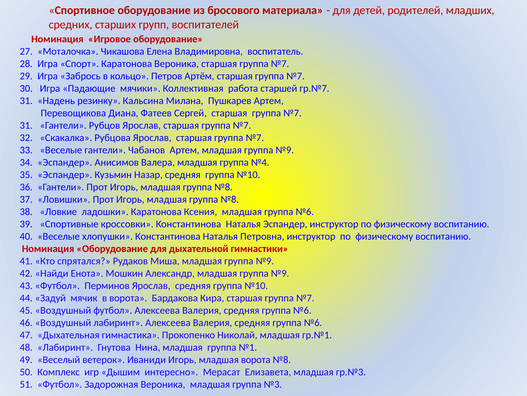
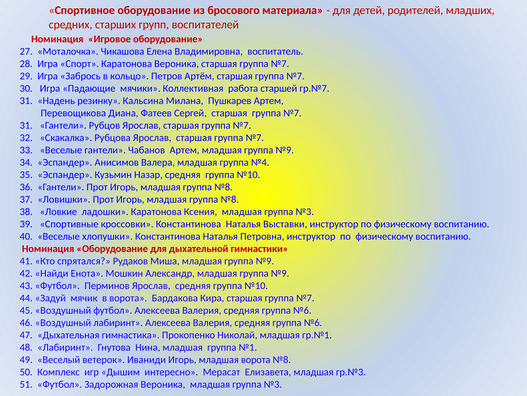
Ксения младшая группа №6: №6 -> №3
Наталья Эспандер: Эспандер -> Выставки
